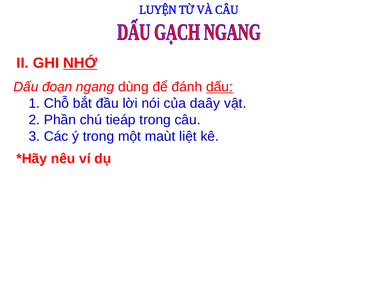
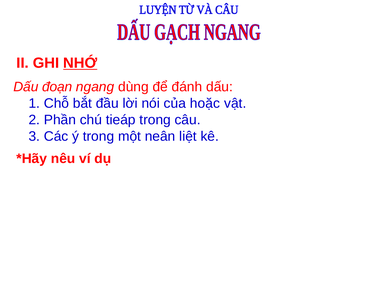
dấu at (220, 87) underline: present -> none
daây: daây -> hoặc
maùt: maùt -> neân
